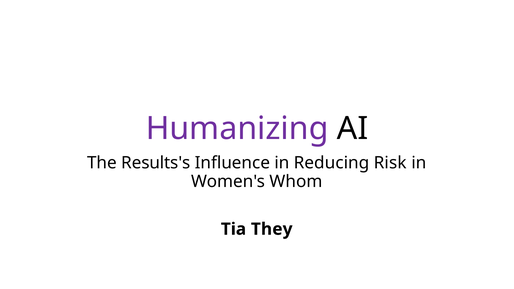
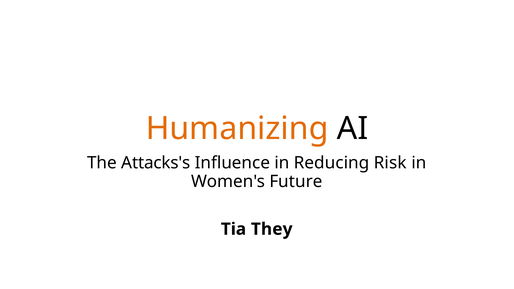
Humanizing colour: purple -> orange
Results's: Results's -> Attacks's
Whom: Whom -> Future
